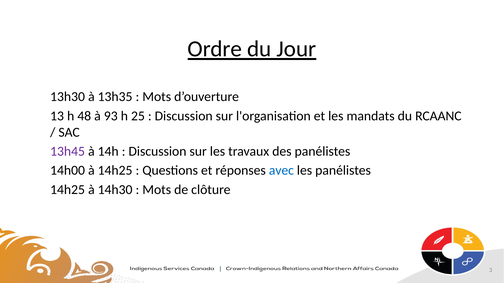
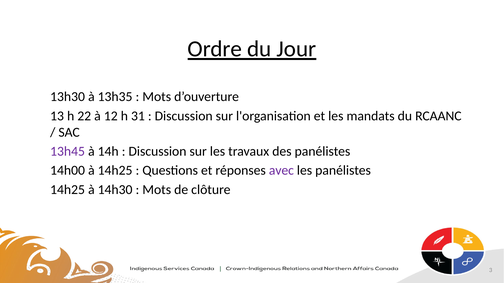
48: 48 -> 22
93: 93 -> 12
25: 25 -> 31
avec colour: blue -> purple
